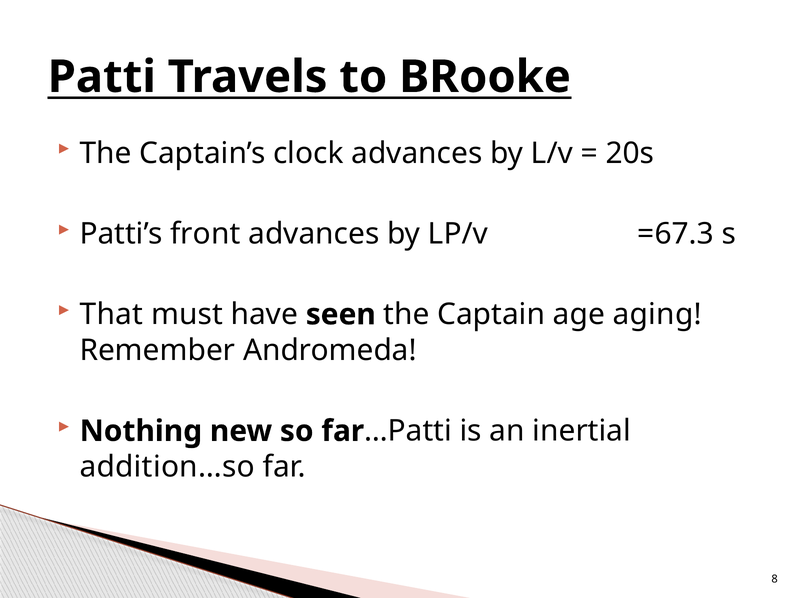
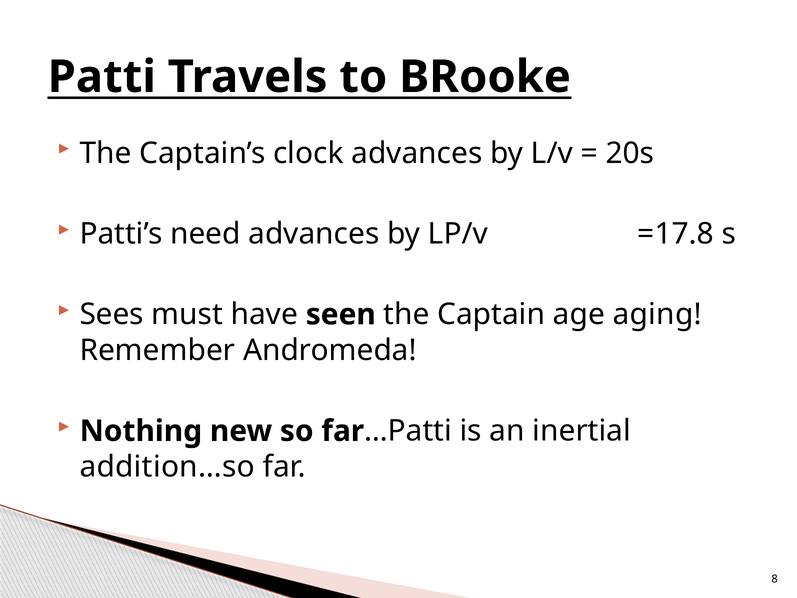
front: front -> need
=67.3: =67.3 -> =17.8
That: That -> Sees
